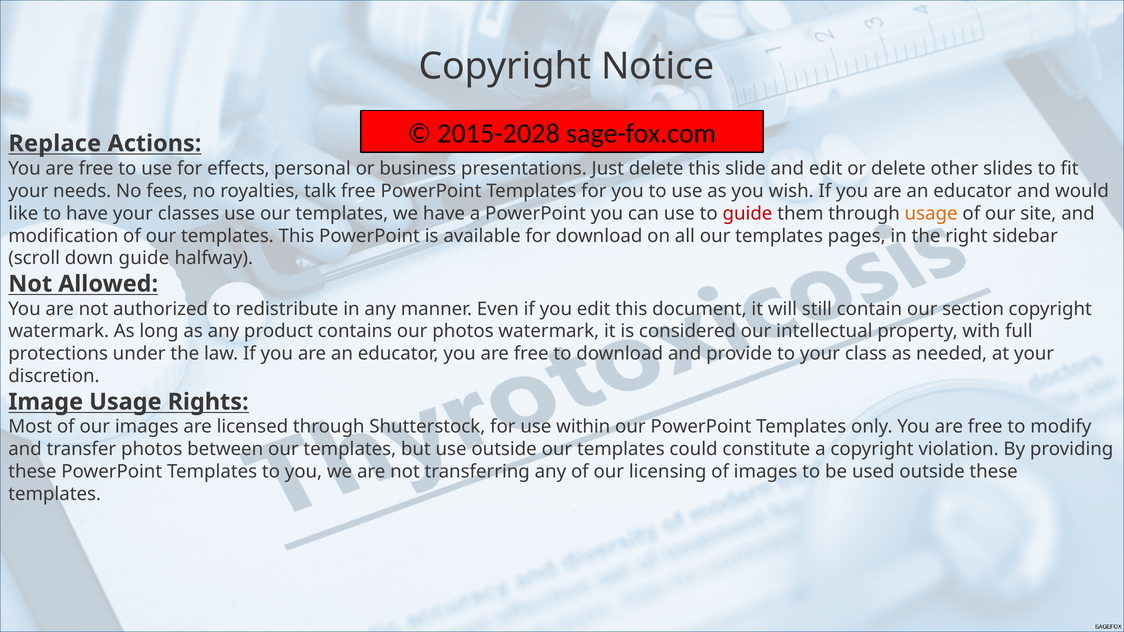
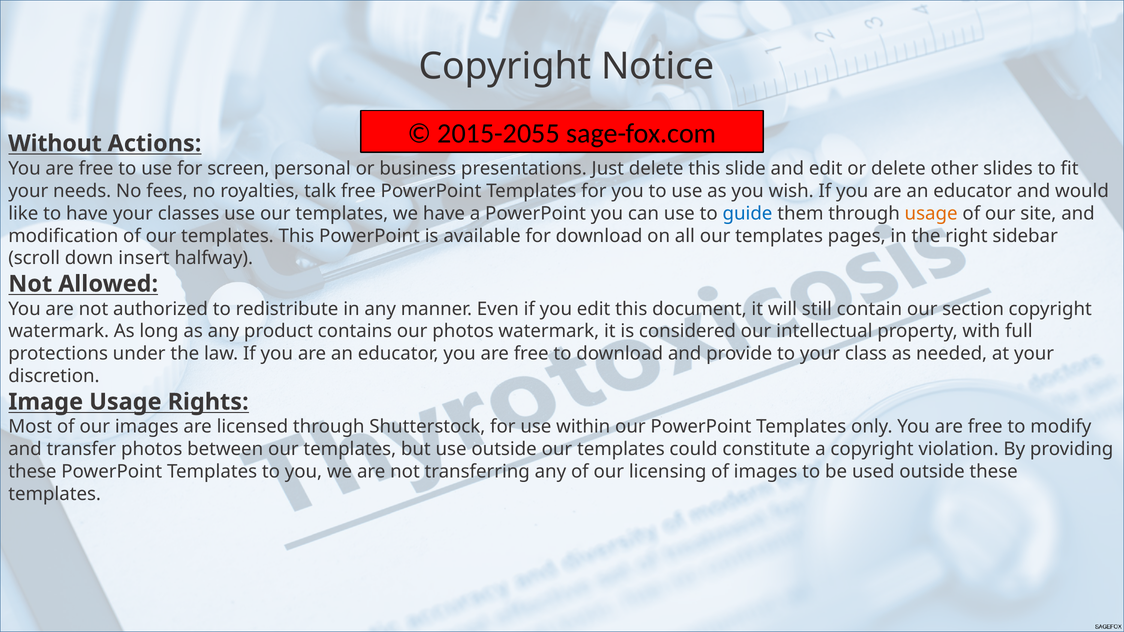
2015-2028: 2015-2028 -> 2015-2055
Replace: Replace -> Without
effects: effects -> screen
guide at (747, 213) colour: red -> blue
down guide: guide -> insert
